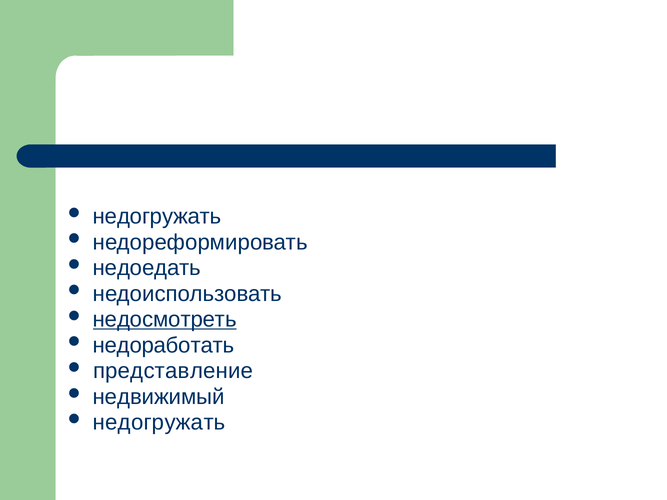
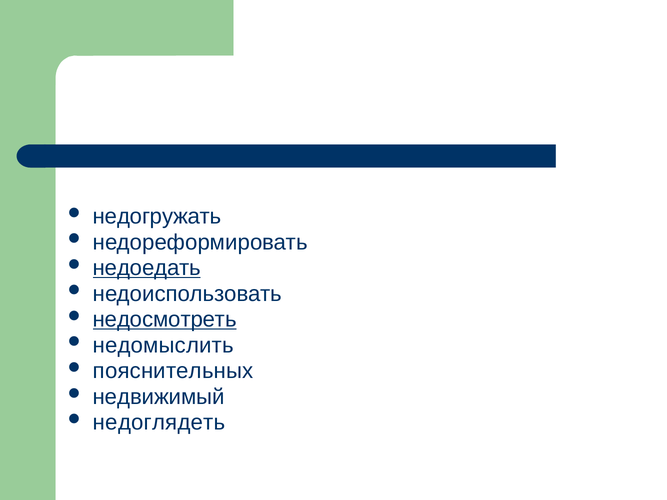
недоедать underline: none -> present
недоработать: недоработать -> недомыслить
представление: представление -> пояснительных
недогружать at (159, 423): недогружать -> недоглядеть
